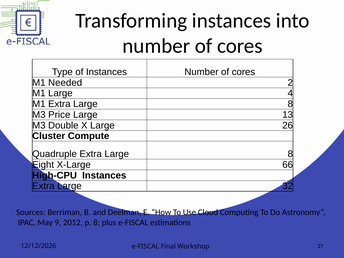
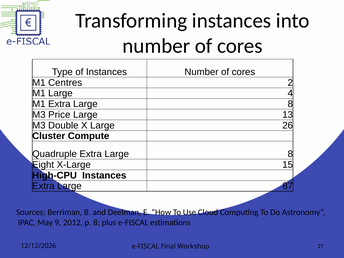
Needed: Needed -> Centres
66: 66 -> 15
32: 32 -> 87
